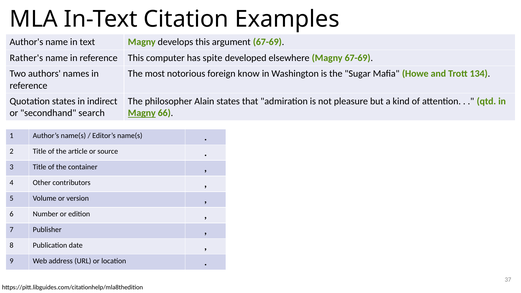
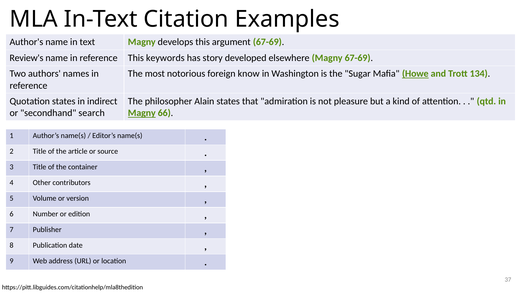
Rather's: Rather's -> Review's
computer: computer -> keywords
spite: spite -> story
Howe underline: none -> present
